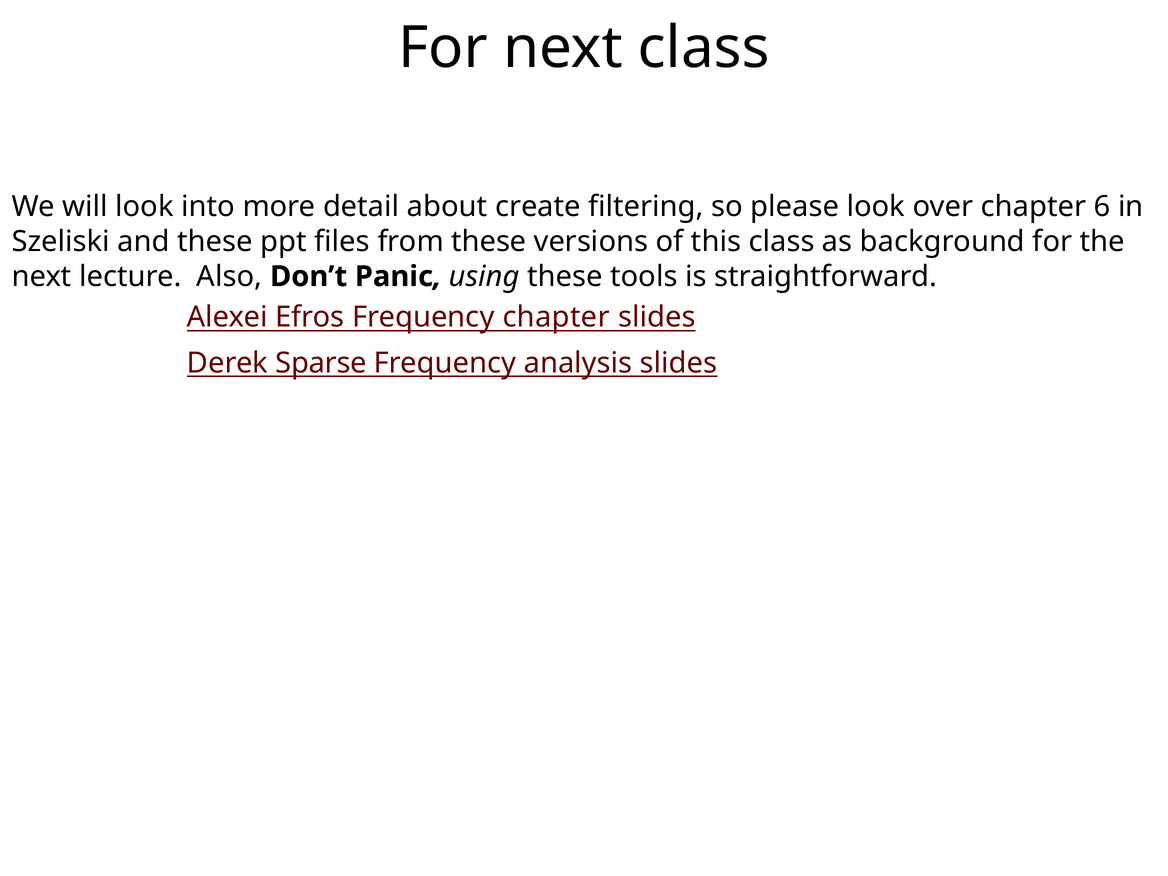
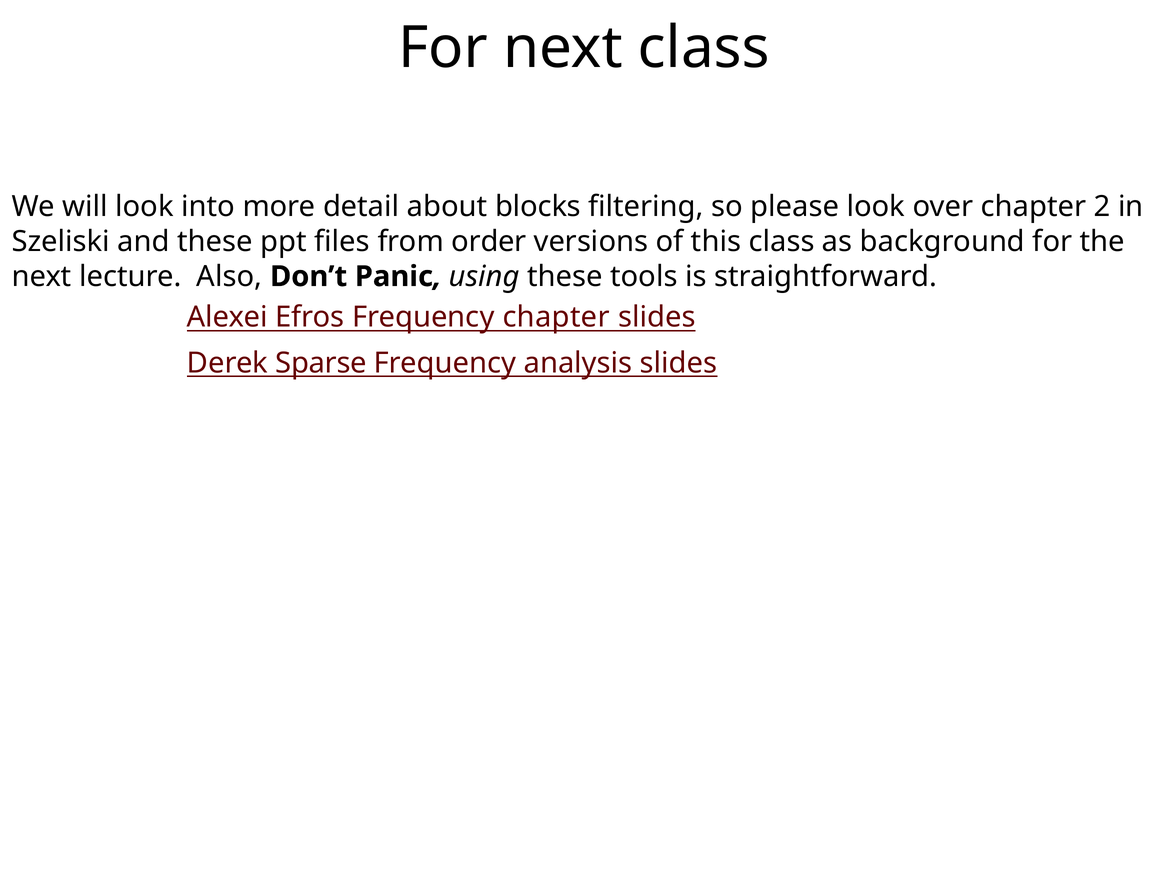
create: create -> blocks
6: 6 -> 2
from these: these -> order
